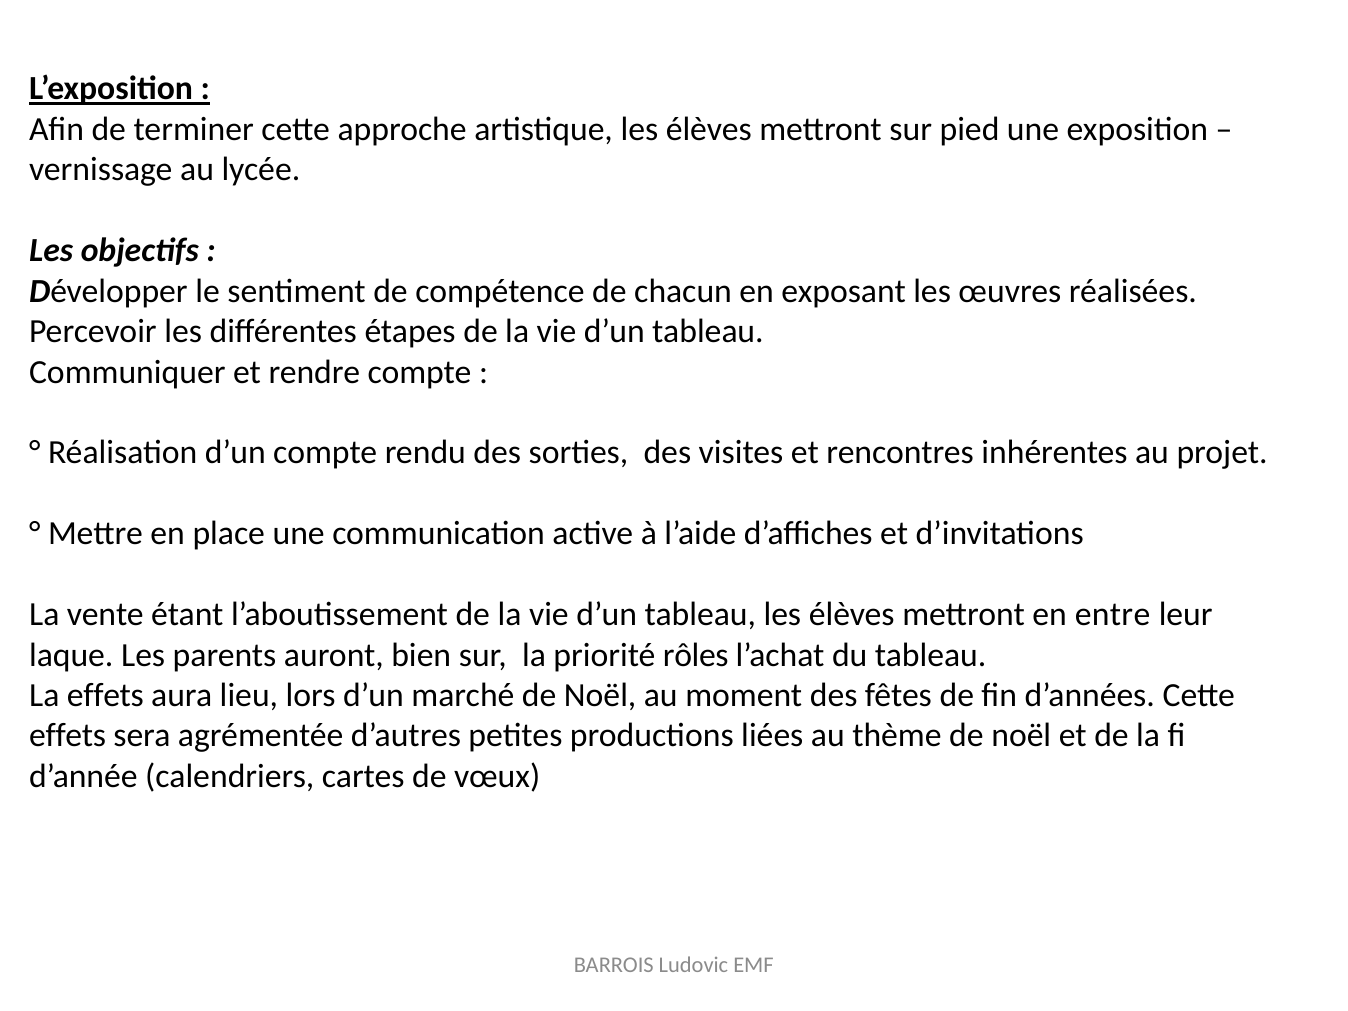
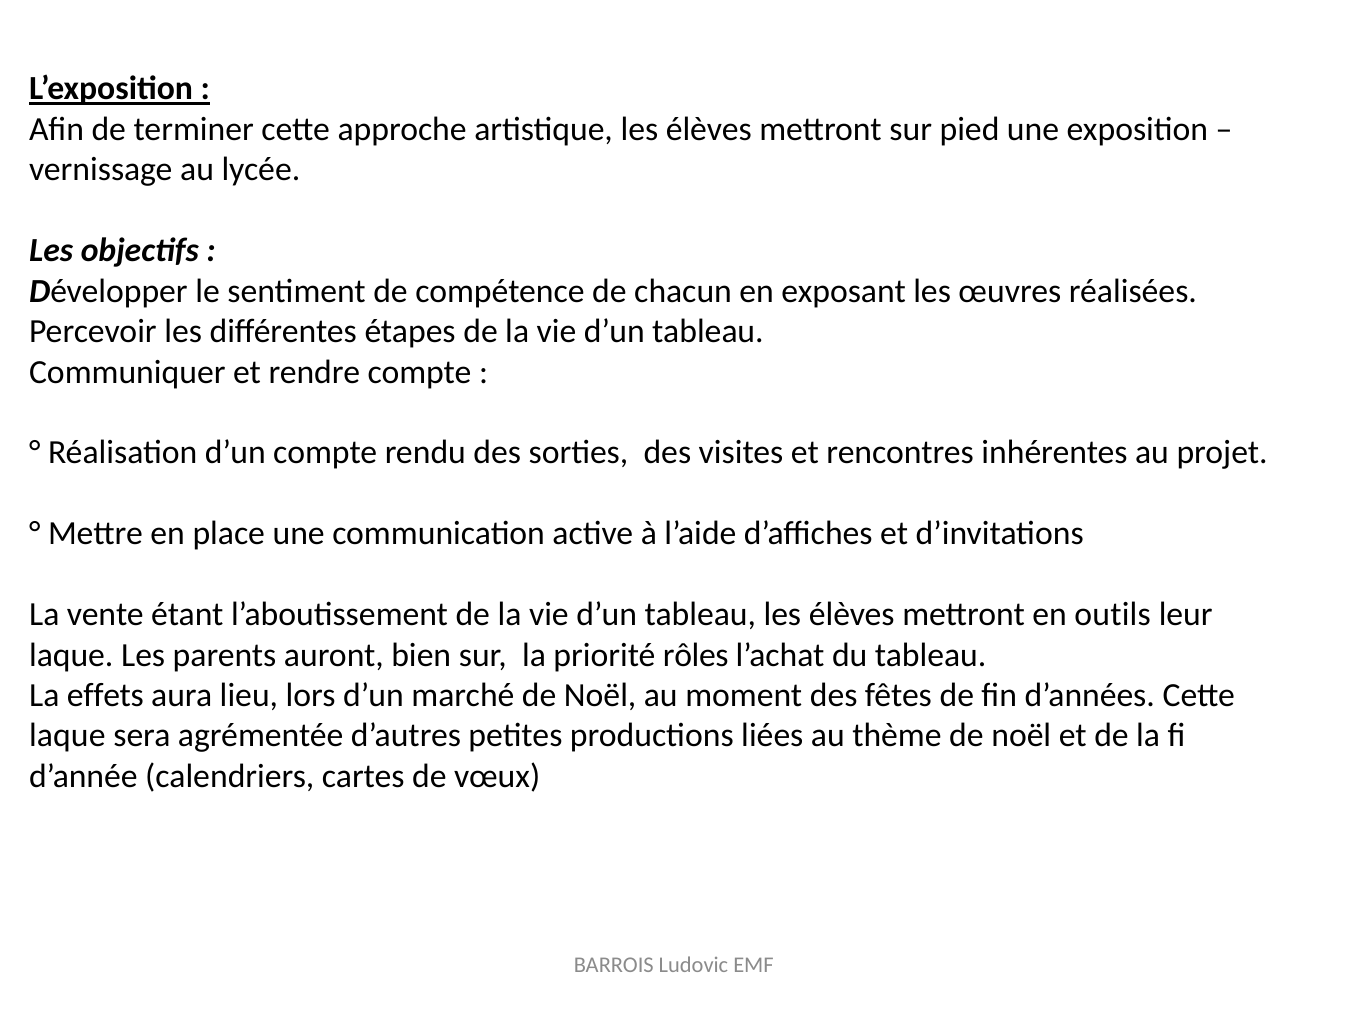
entre: entre -> outils
effets at (68, 736): effets -> laque
